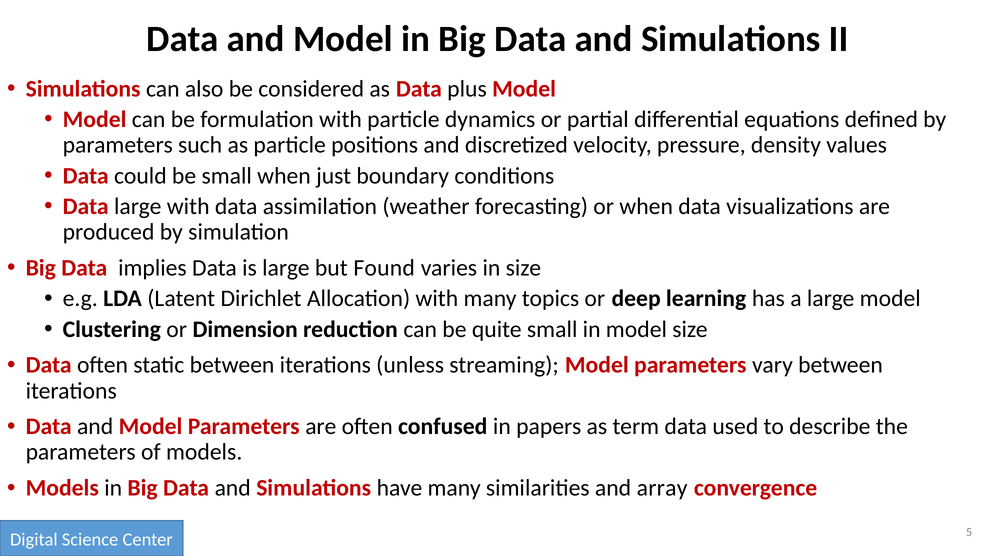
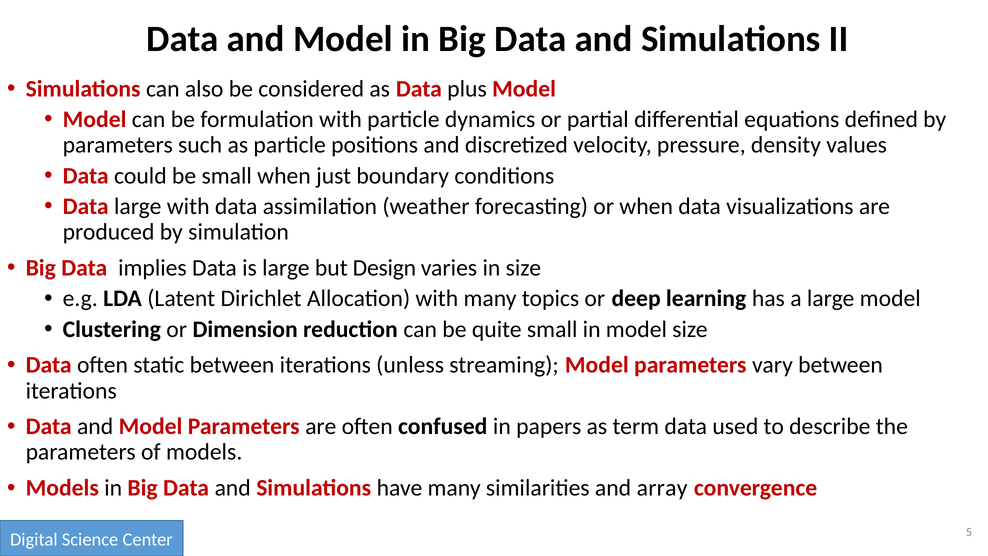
Found: Found -> Design
